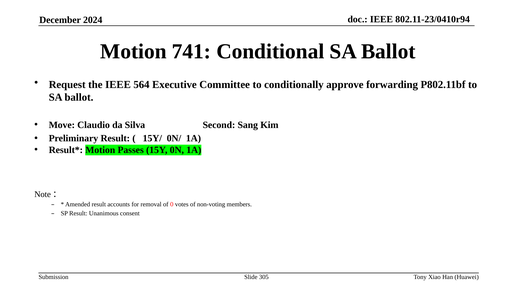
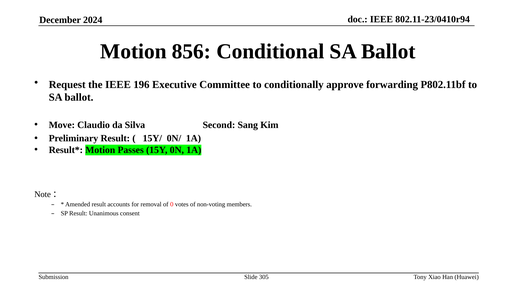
741: 741 -> 856
564: 564 -> 196
